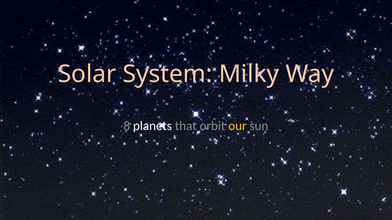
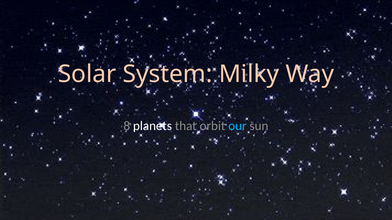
our colour: yellow -> light blue
